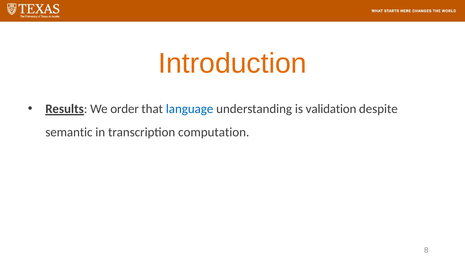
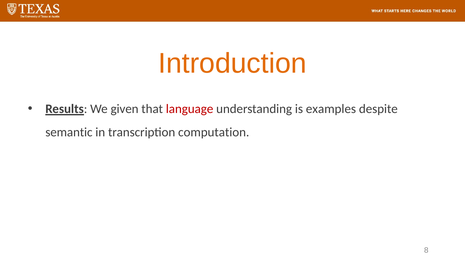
order: order -> given
language colour: blue -> red
validation: validation -> examples
